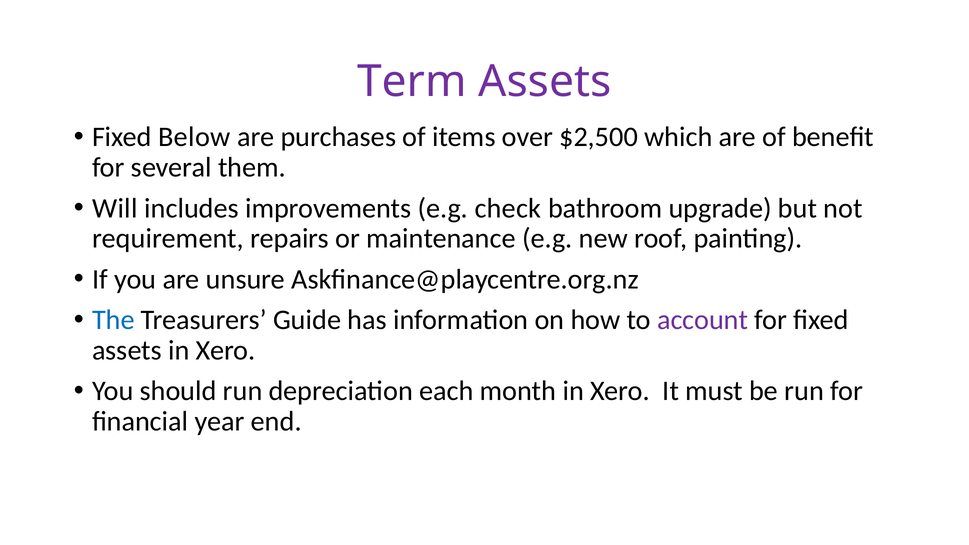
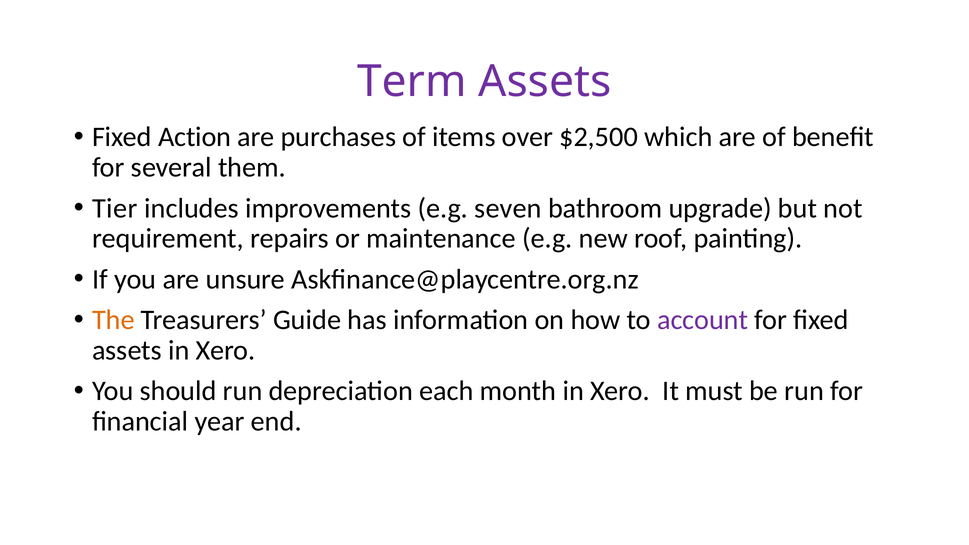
Below: Below -> Action
Will: Will -> Tier
check: check -> seven
The colour: blue -> orange
